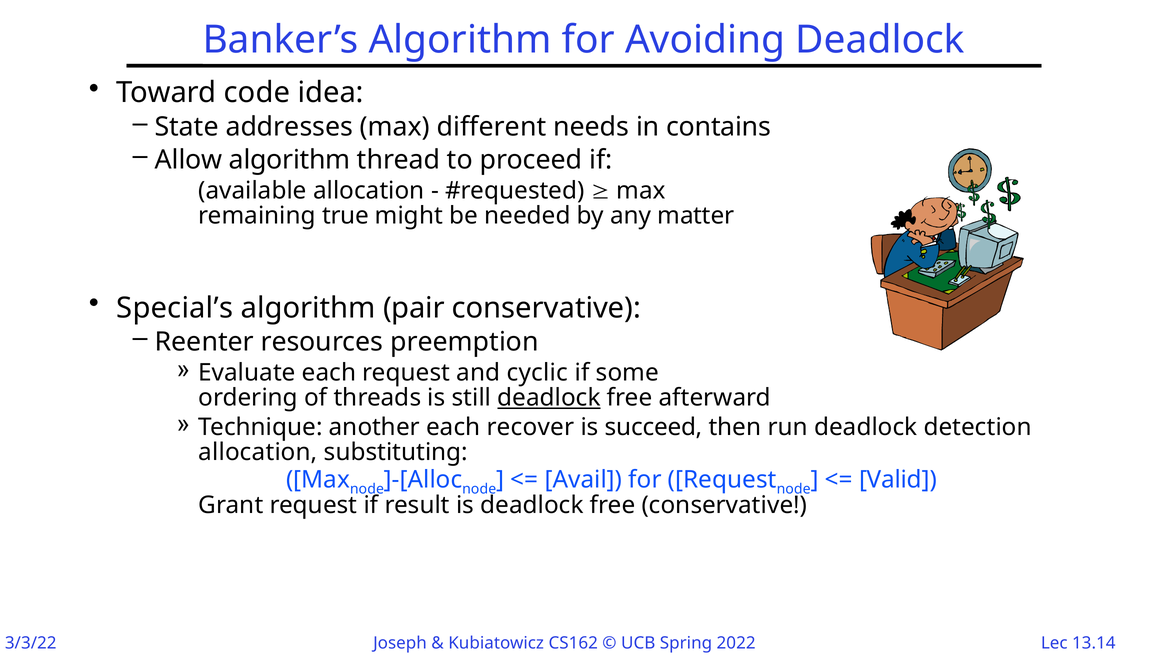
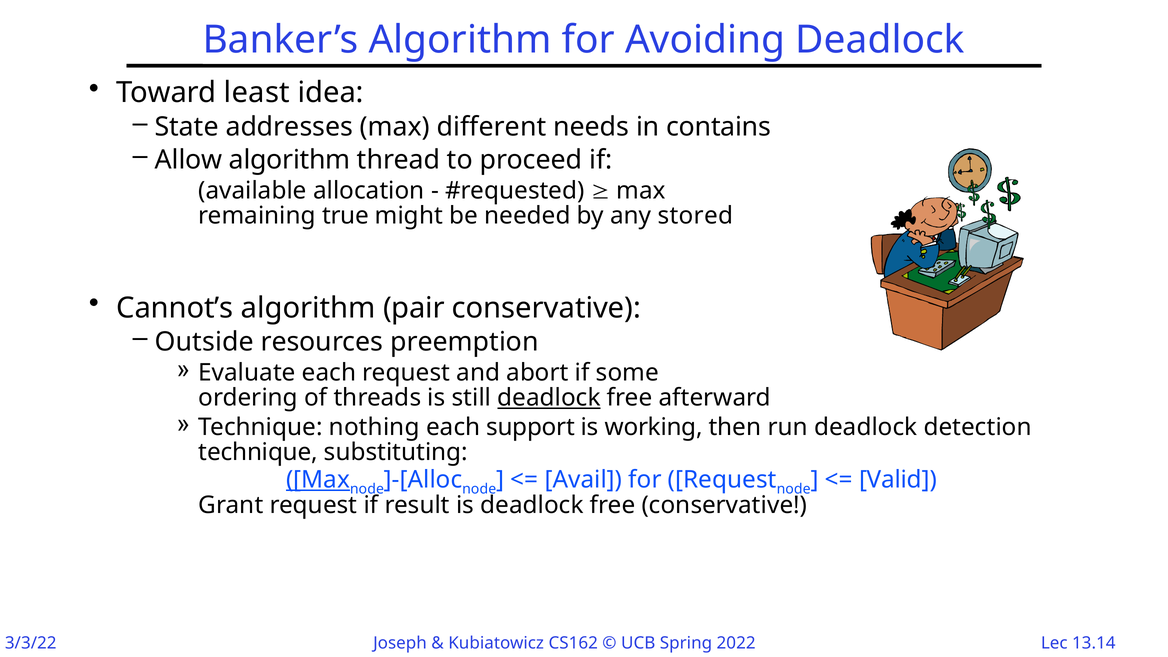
code: code -> least
matter: matter -> stored
Special’s: Special’s -> Cannot’s
Reenter: Reenter -> Outside
cyclic: cyclic -> abort
another: another -> nothing
recover: recover -> support
succeed: succeed -> working
allocation at (258, 452): allocation -> technique
Max at (318, 480) underline: none -> present
